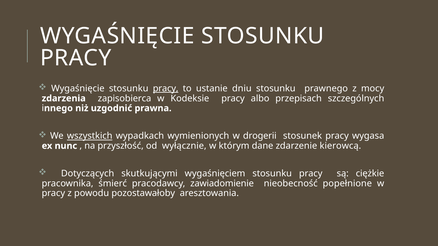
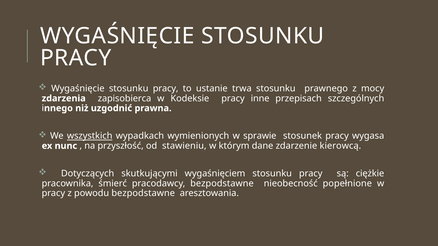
pracy at (166, 89) underline: present -> none
dniu: dniu -> trwa
albo: albo -> inne
drogerii: drogerii -> sprawie
wyłącznie: wyłącznie -> stawieniu
pracodawcy zawiadomienie: zawiadomienie -> bezpodstawne
powodu pozostawałoby: pozostawałoby -> bezpodstawne
